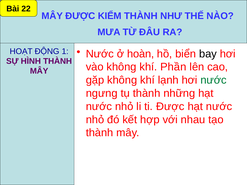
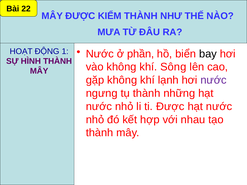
hoàn: hoàn -> phần
Phần: Phần -> Sông
nước at (214, 80) colour: green -> purple
